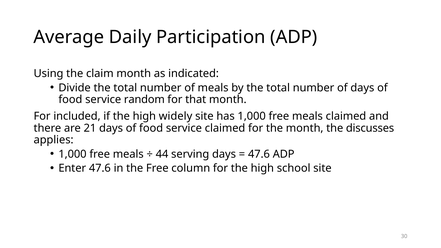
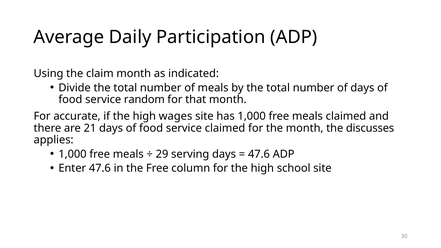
included: included -> accurate
widely: widely -> wages
44: 44 -> 29
